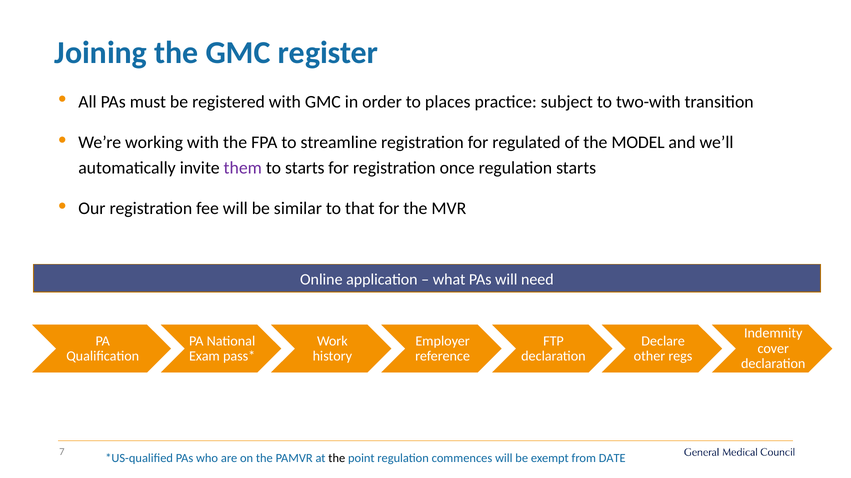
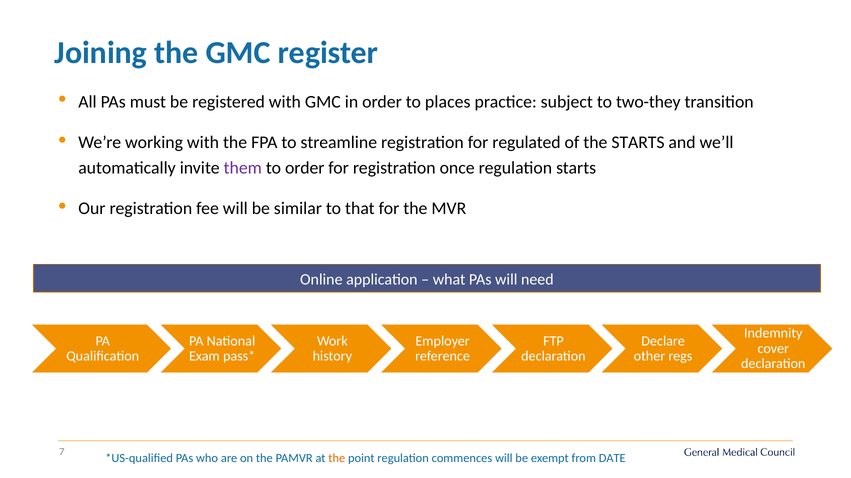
two-with: two-with -> two-they
the MODEL: MODEL -> STARTS
to starts: starts -> order
the at (337, 459) colour: black -> orange
